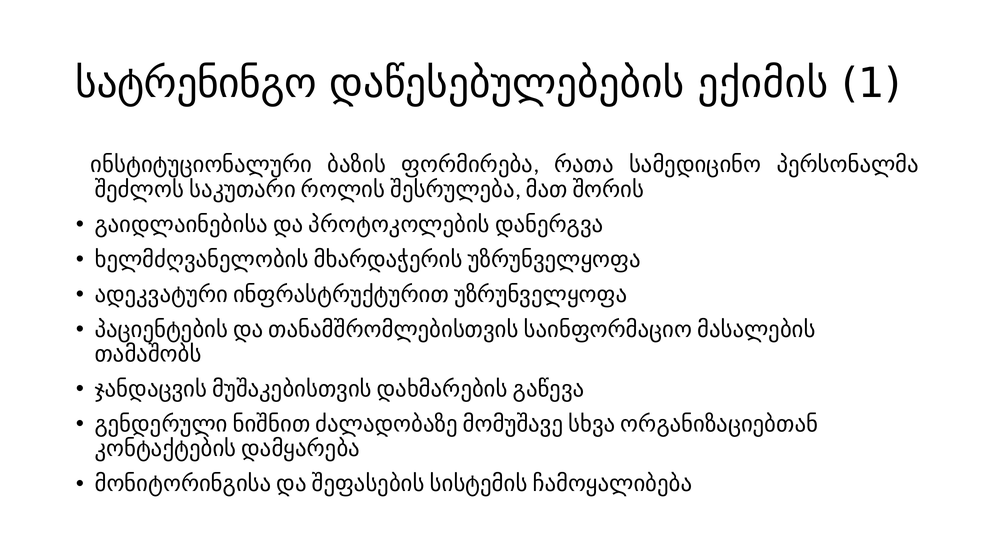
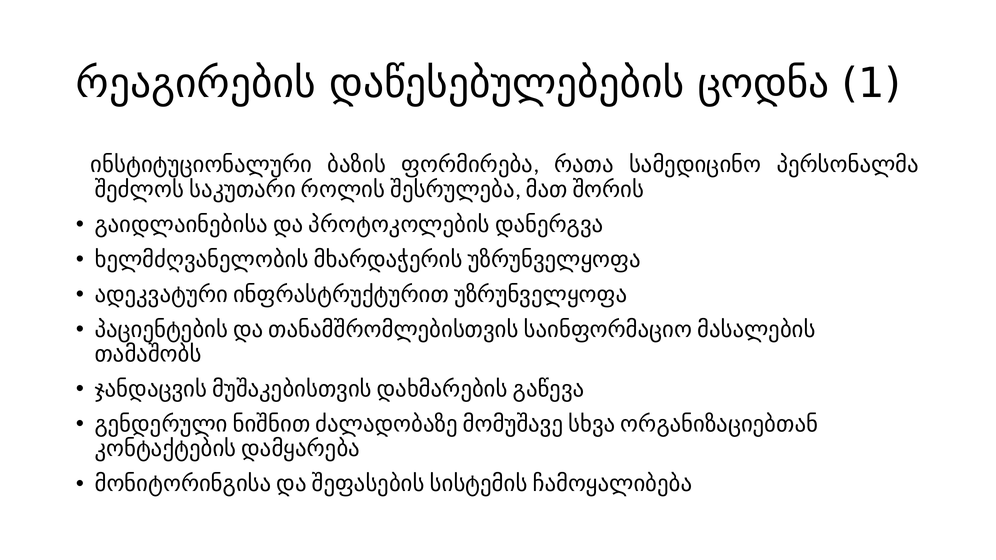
სატრენინგო: სატრენინგო -> რეაგირების
ექიმის: ექიმის -> ცოდნა
